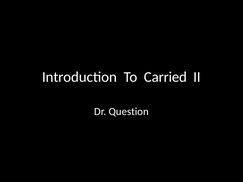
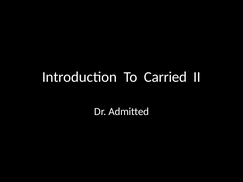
Question: Question -> Admitted
